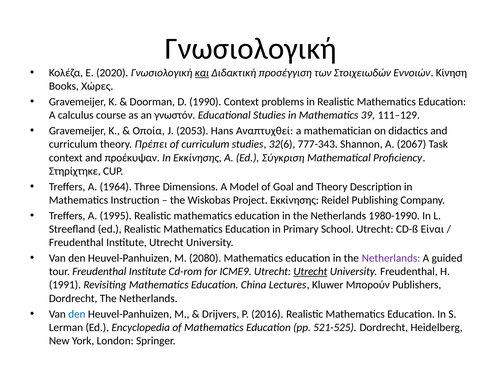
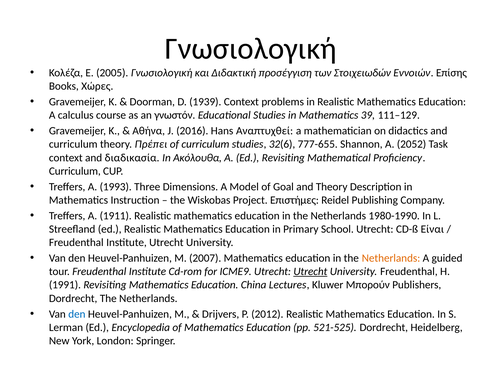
2020: 2020 -> 2005
και underline: present -> none
Κίνηση: Κίνηση -> Επίσης
1990: 1990 -> 1939
Οποία: Οποία -> Αθήνα
2053: 2053 -> 2016
777-343: 777-343 -> 777-655
2067: 2067 -> 2052
προέκυψαν: προέκυψαν -> διαδικασία
In Εκκίνησης: Εκκίνησης -> Ακόλουθα
Ed Σύγκριση: Σύγκριση -> Revisiting
Στηρίχτηκε at (75, 171): Στηρίχτηκε -> Curriculum
1964: 1964 -> 1993
Project Εκκίνησης: Εκκίνησης -> Επιστήμες
1995: 1995 -> 1911
2080: 2080 -> 2007
Netherlands at (391, 258) colour: purple -> orange
2016: 2016 -> 2012
